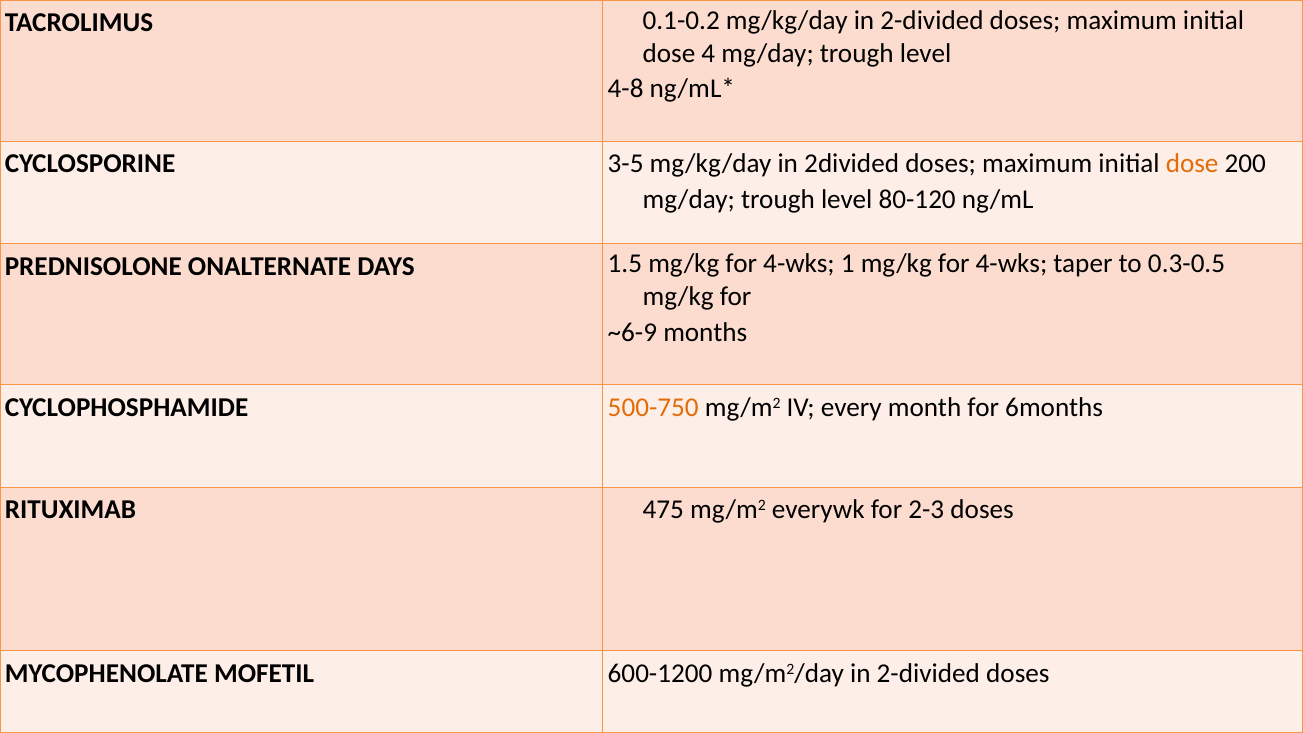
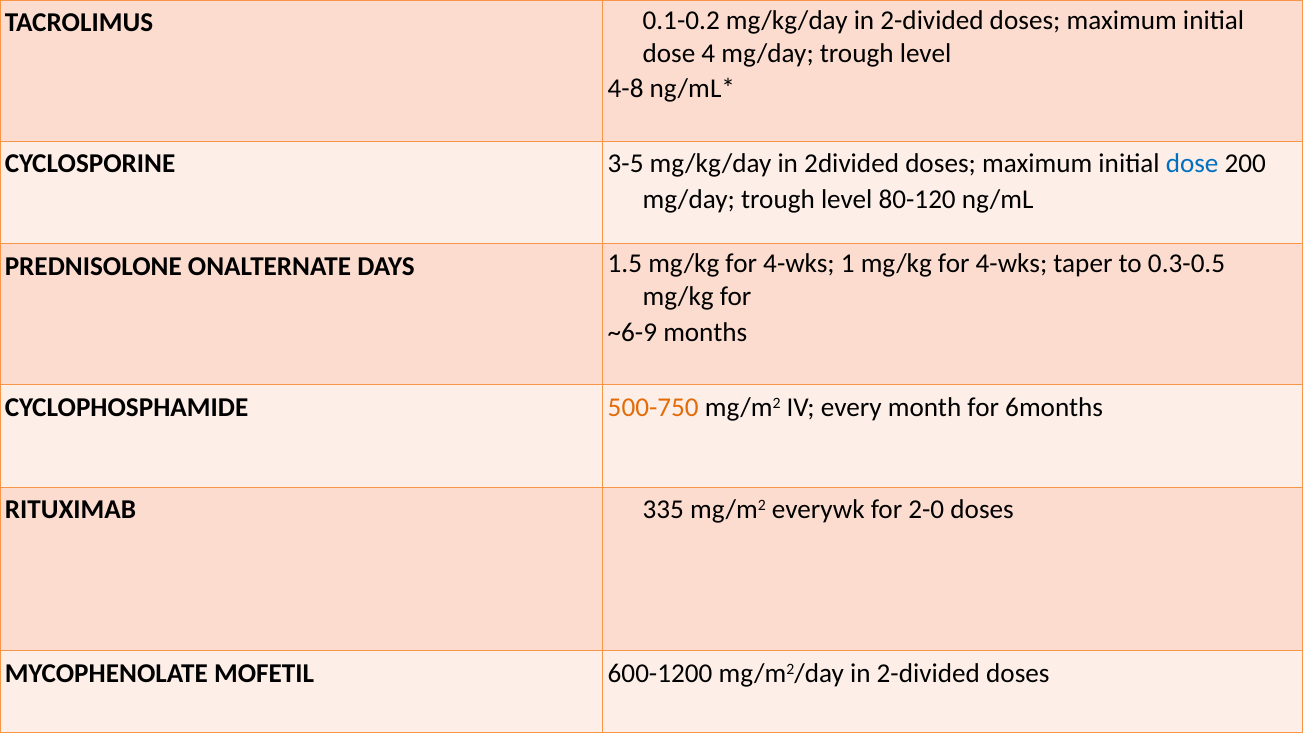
dose at (1192, 164) colour: orange -> blue
475: 475 -> 335
2-3: 2-3 -> 2-0
